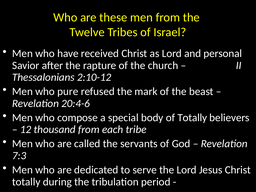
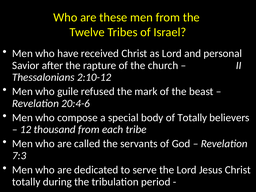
pure: pure -> guile
